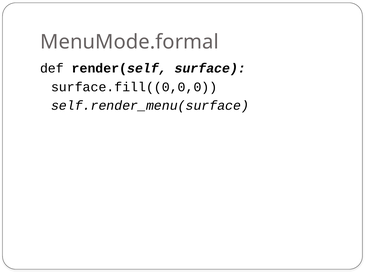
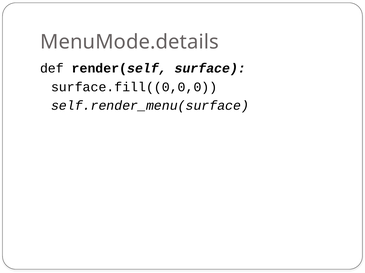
MenuMode.formal: MenuMode.formal -> MenuMode.details
